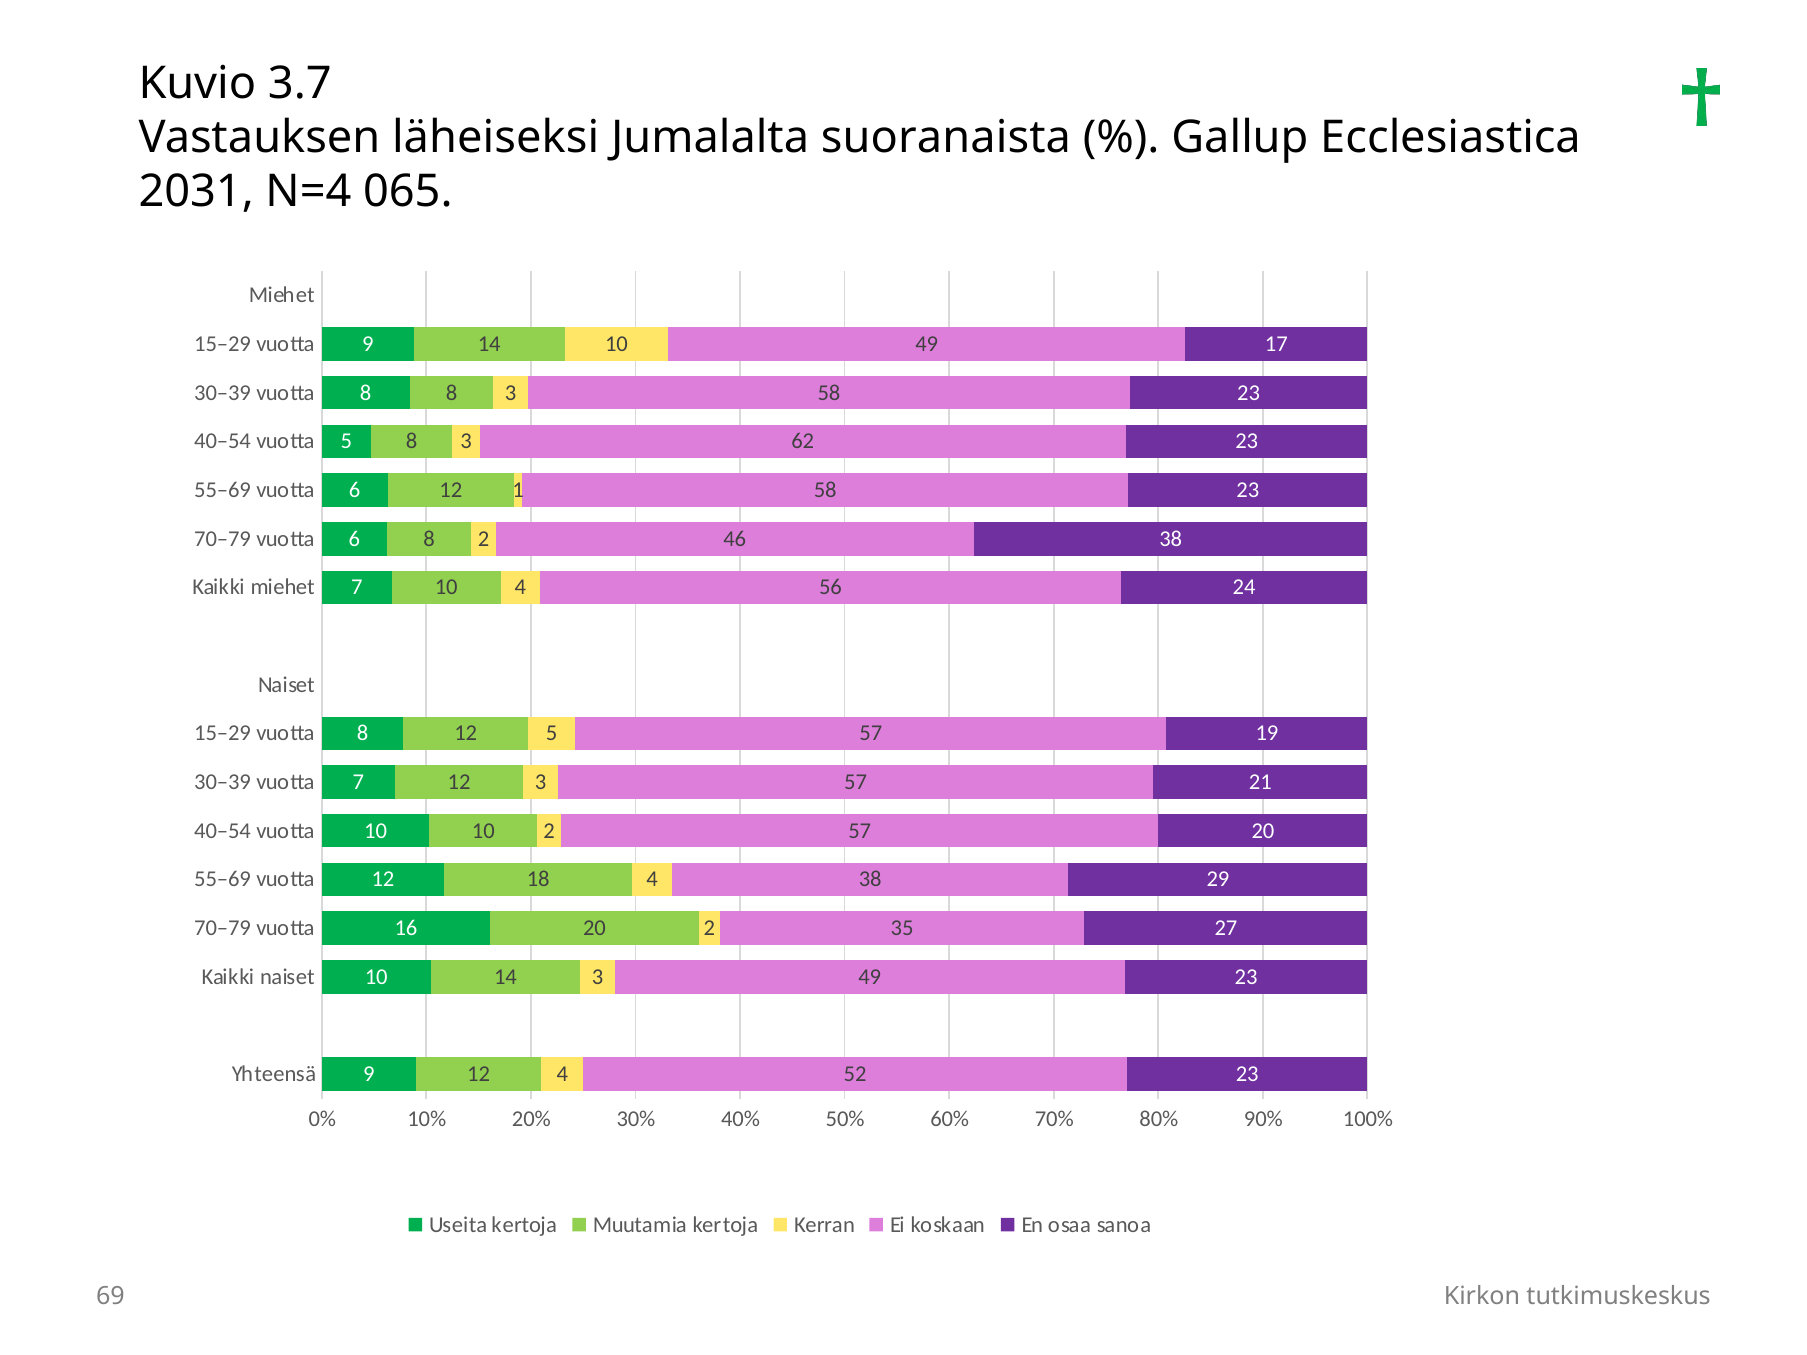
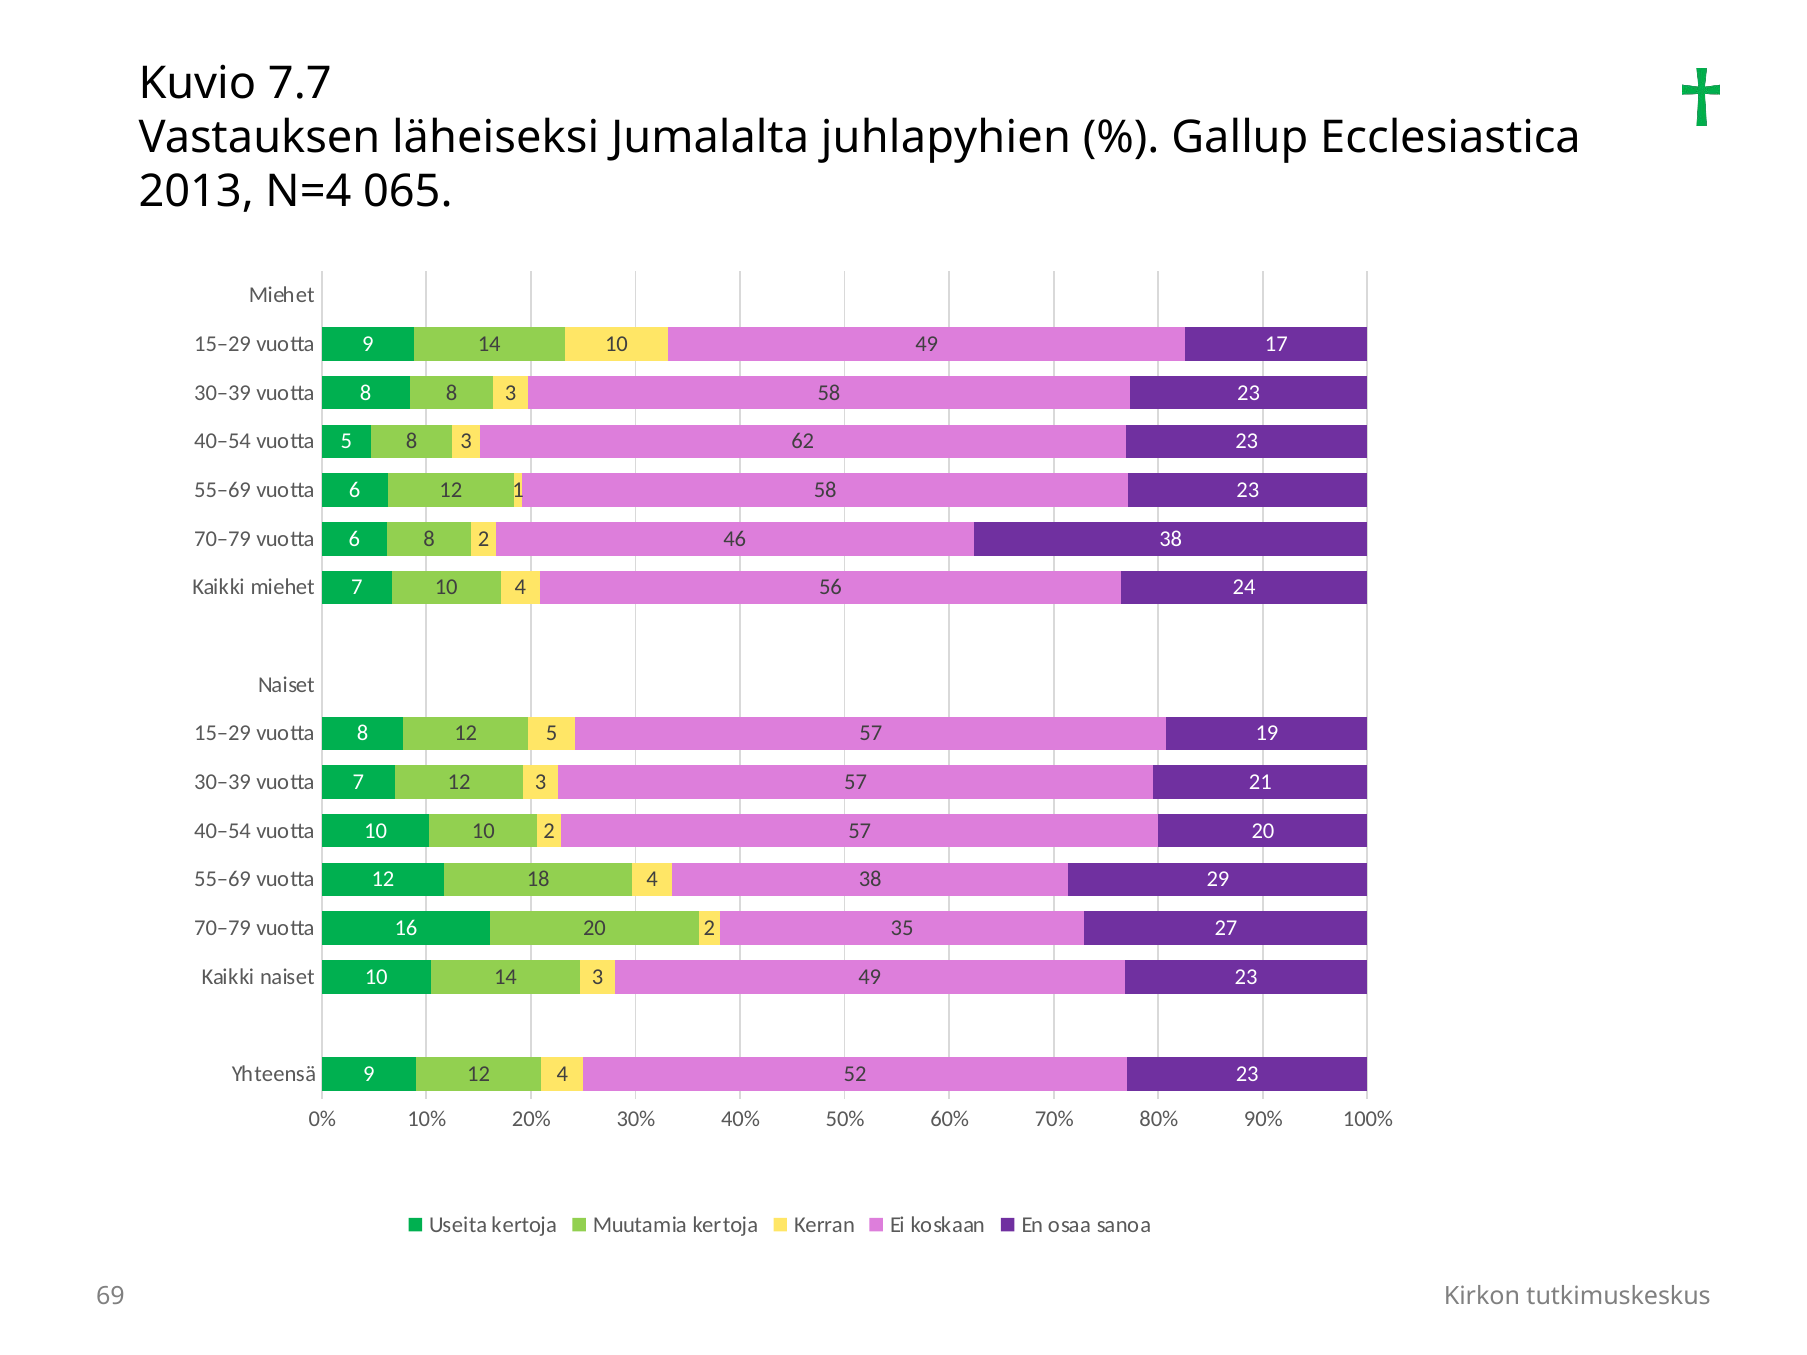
3.7: 3.7 -> 7.7
suoranaista: suoranaista -> juhlapyhien
2031: 2031 -> 2013
